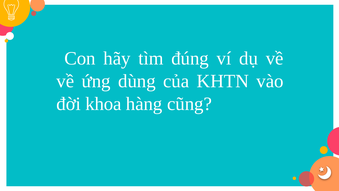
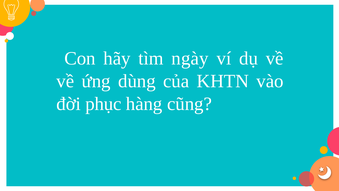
đúng: đúng -> ngày
khoa: khoa -> phục
